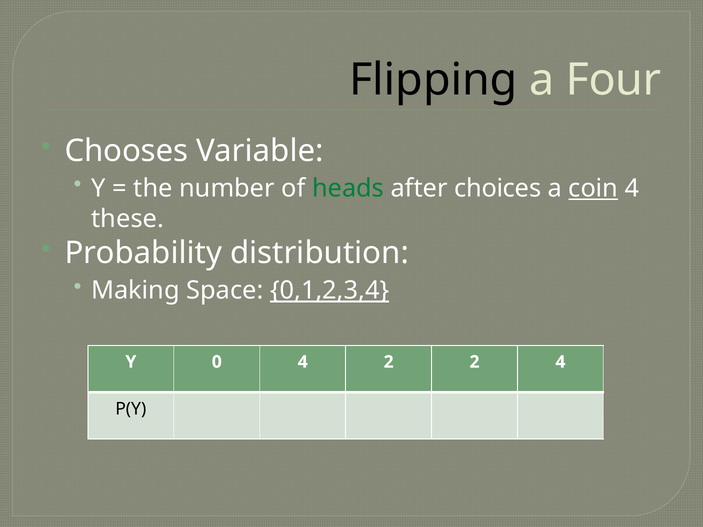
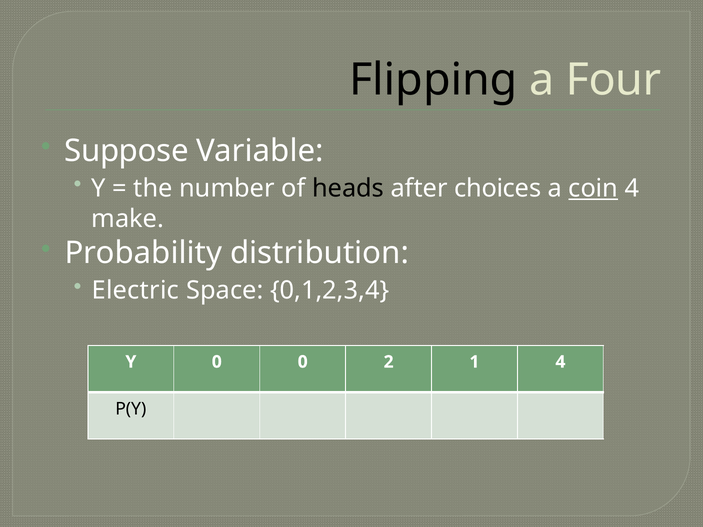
Chooses: Chooses -> Suppose
heads colour: green -> black
these: these -> make
Making: Making -> Electric
0,1,2,3,4 underline: present -> none
0 4: 4 -> 0
2 2: 2 -> 1
